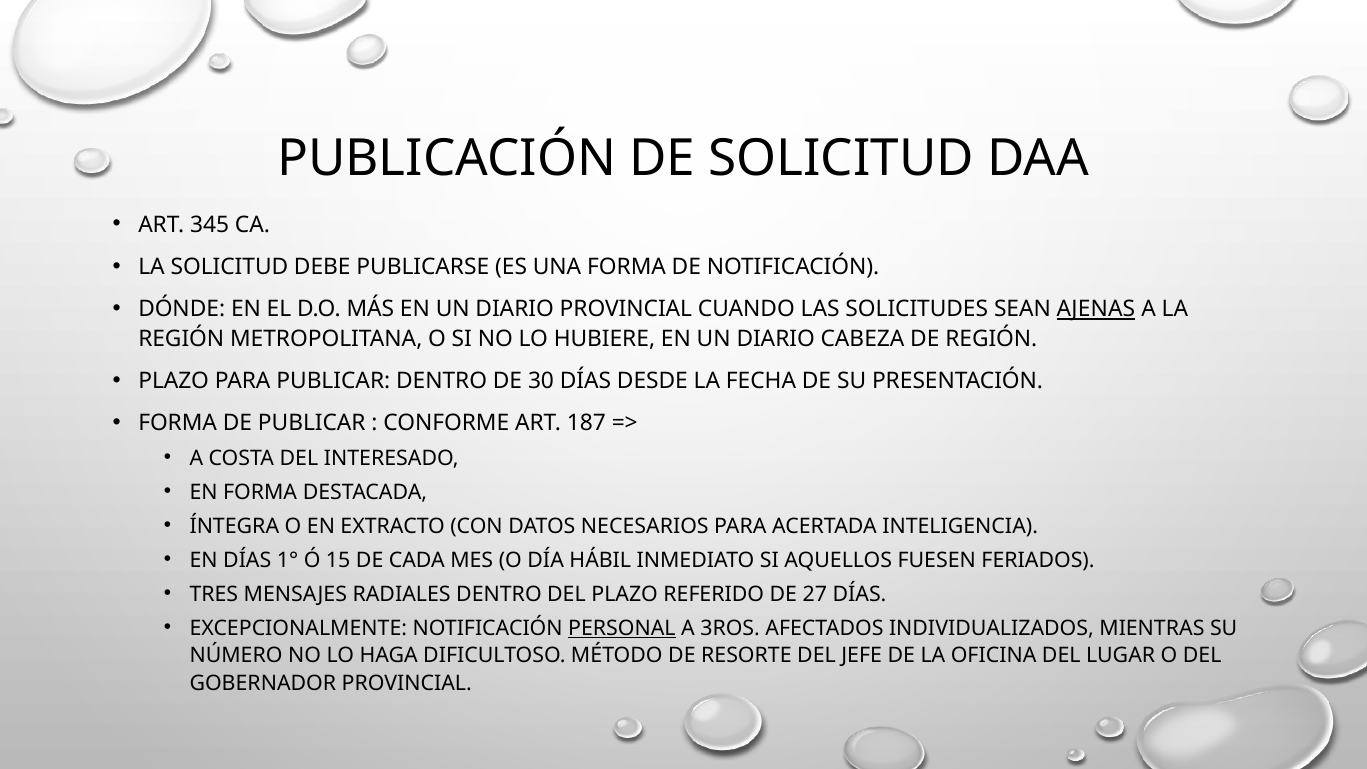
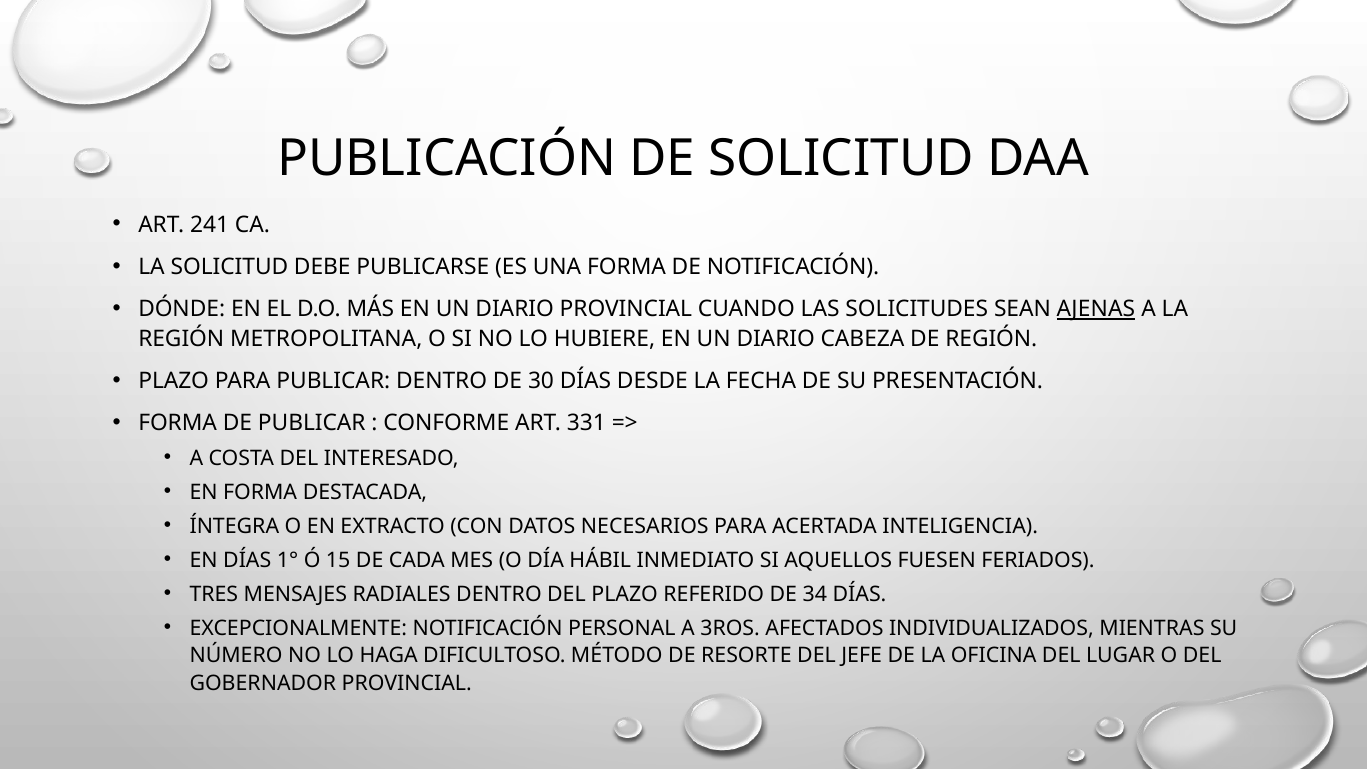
345: 345 -> 241
187: 187 -> 331
27: 27 -> 34
PERSONAL underline: present -> none
